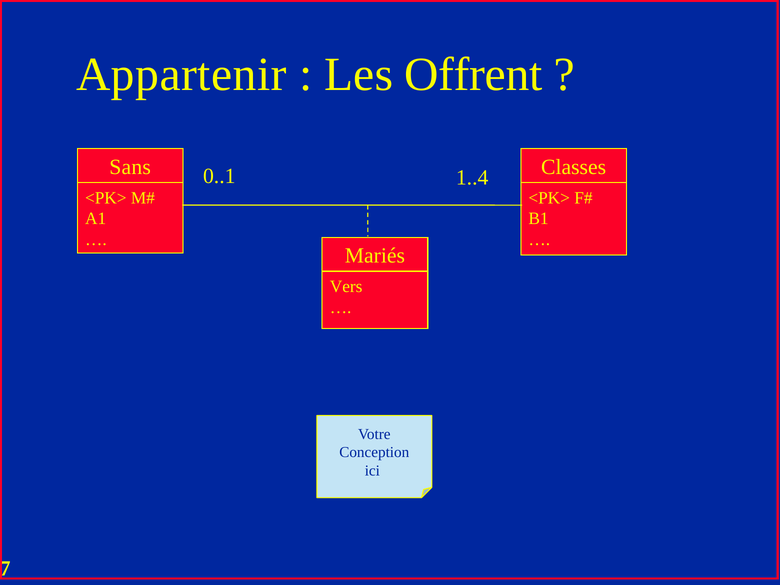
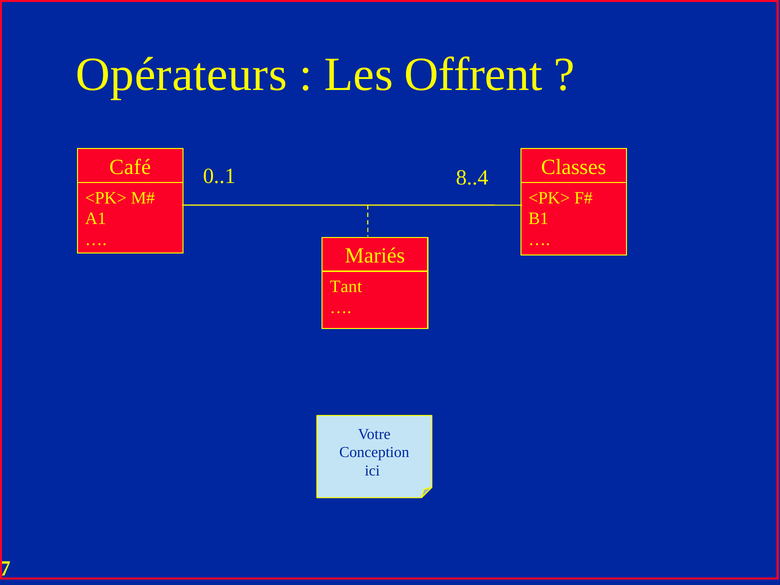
Appartenir: Appartenir -> Opérateurs
Sans: Sans -> Café
1..4: 1..4 -> 8..4
Vers: Vers -> Tant
